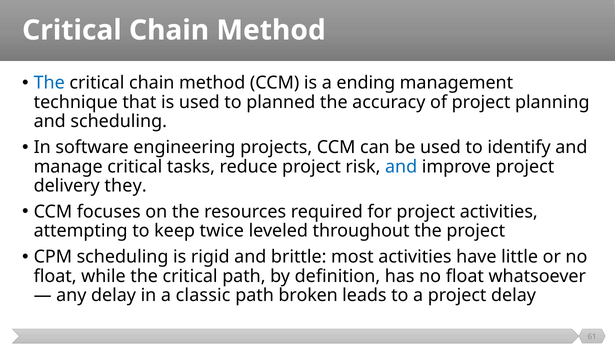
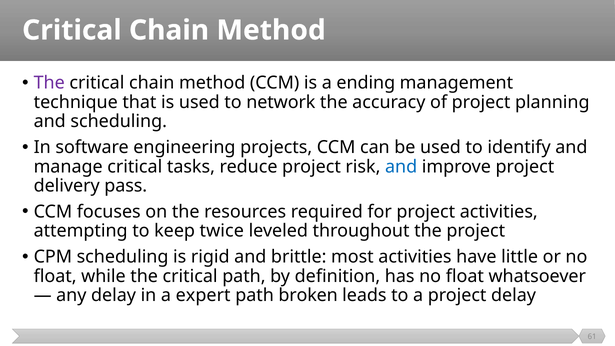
The at (49, 83) colour: blue -> purple
planned: planned -> network
they: they -> pass
classic: classic -> expert
